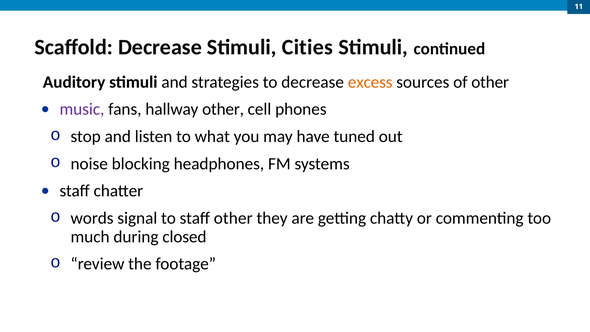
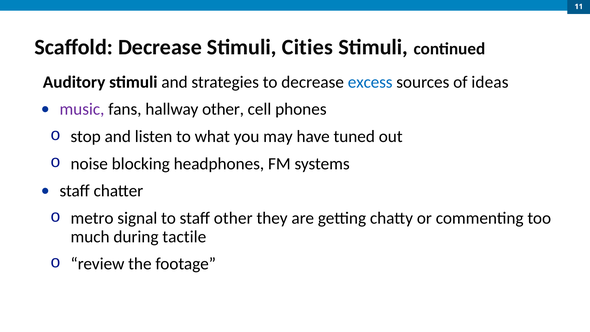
excess colour: orange -> blue
of other: other -> ideas
words: words -> metro
closed: closed -> tactile
